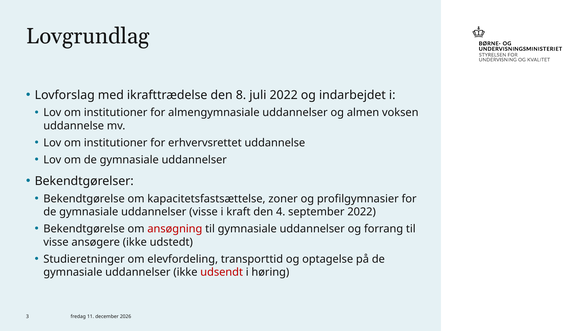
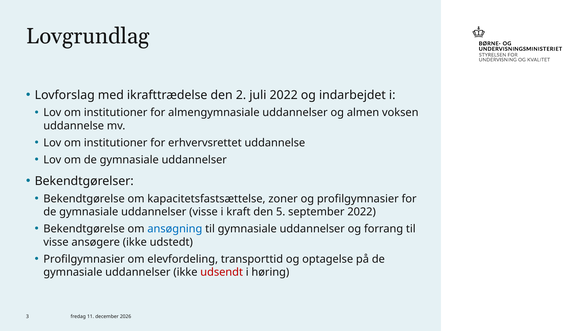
8: 8 -> 2
4: 4 -> 5
ansøgning colour: red -> blue
Studieretninger at (84, 259): Studieretninger -> Profilgymnasier
